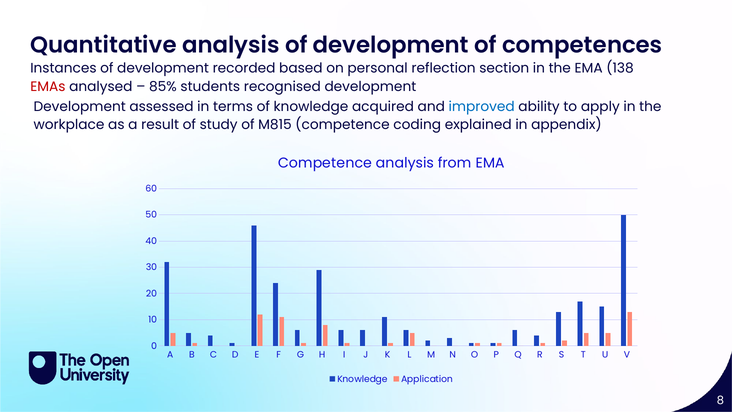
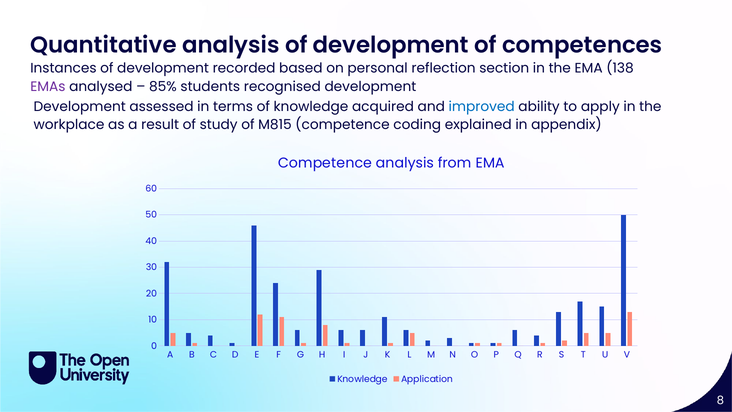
EMAs colour: red -> purple
